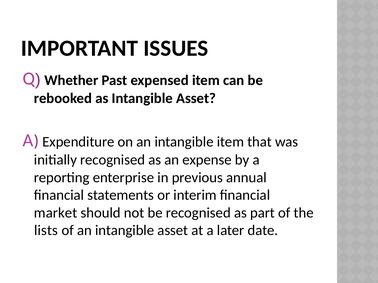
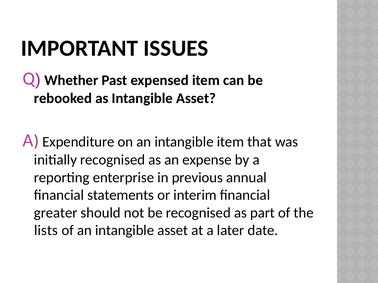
market: market -> greater
